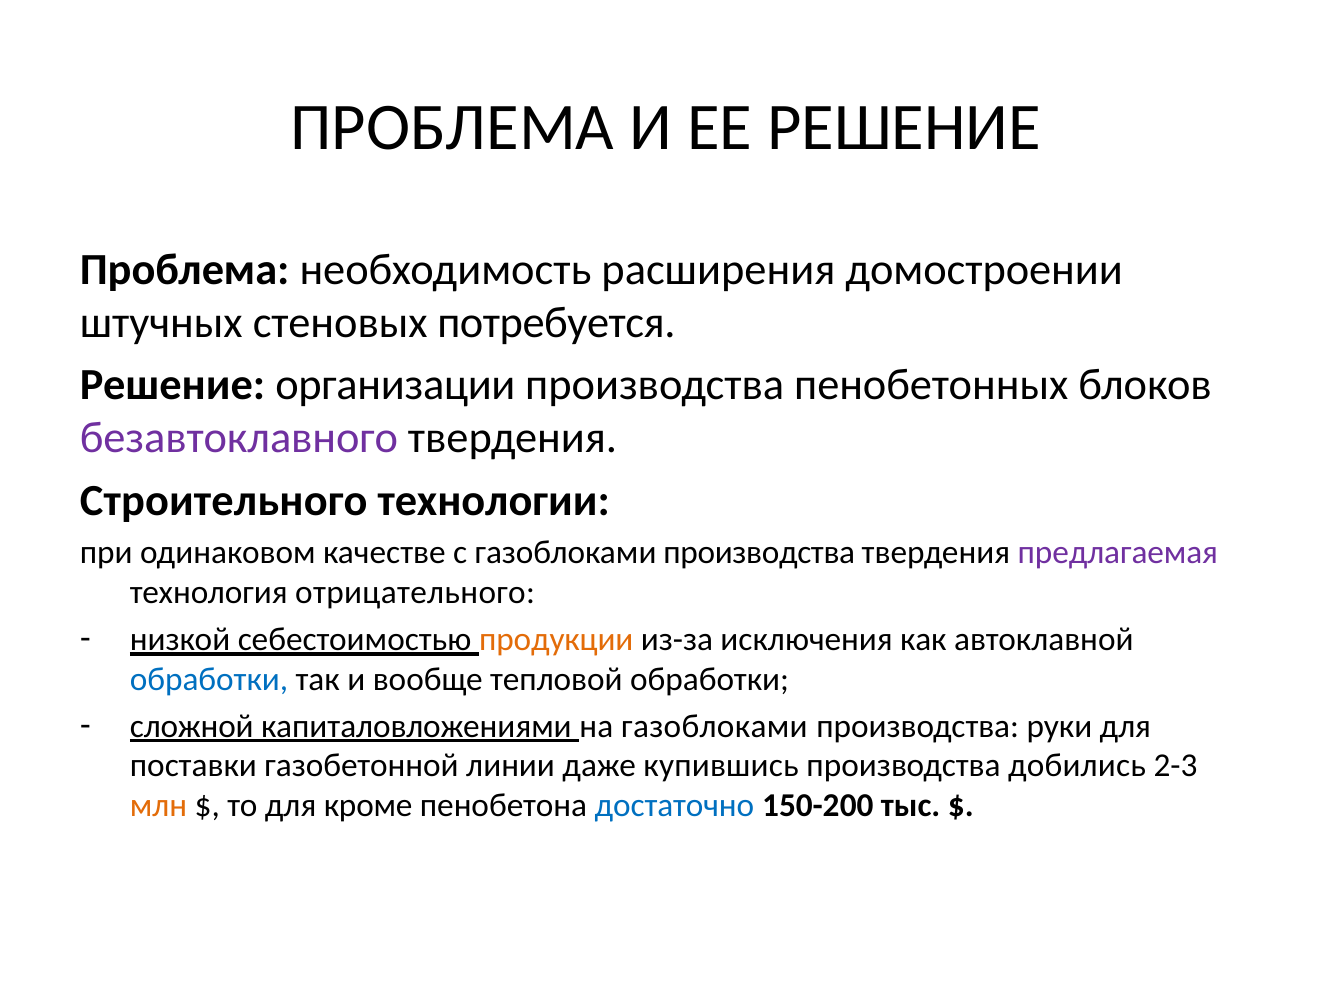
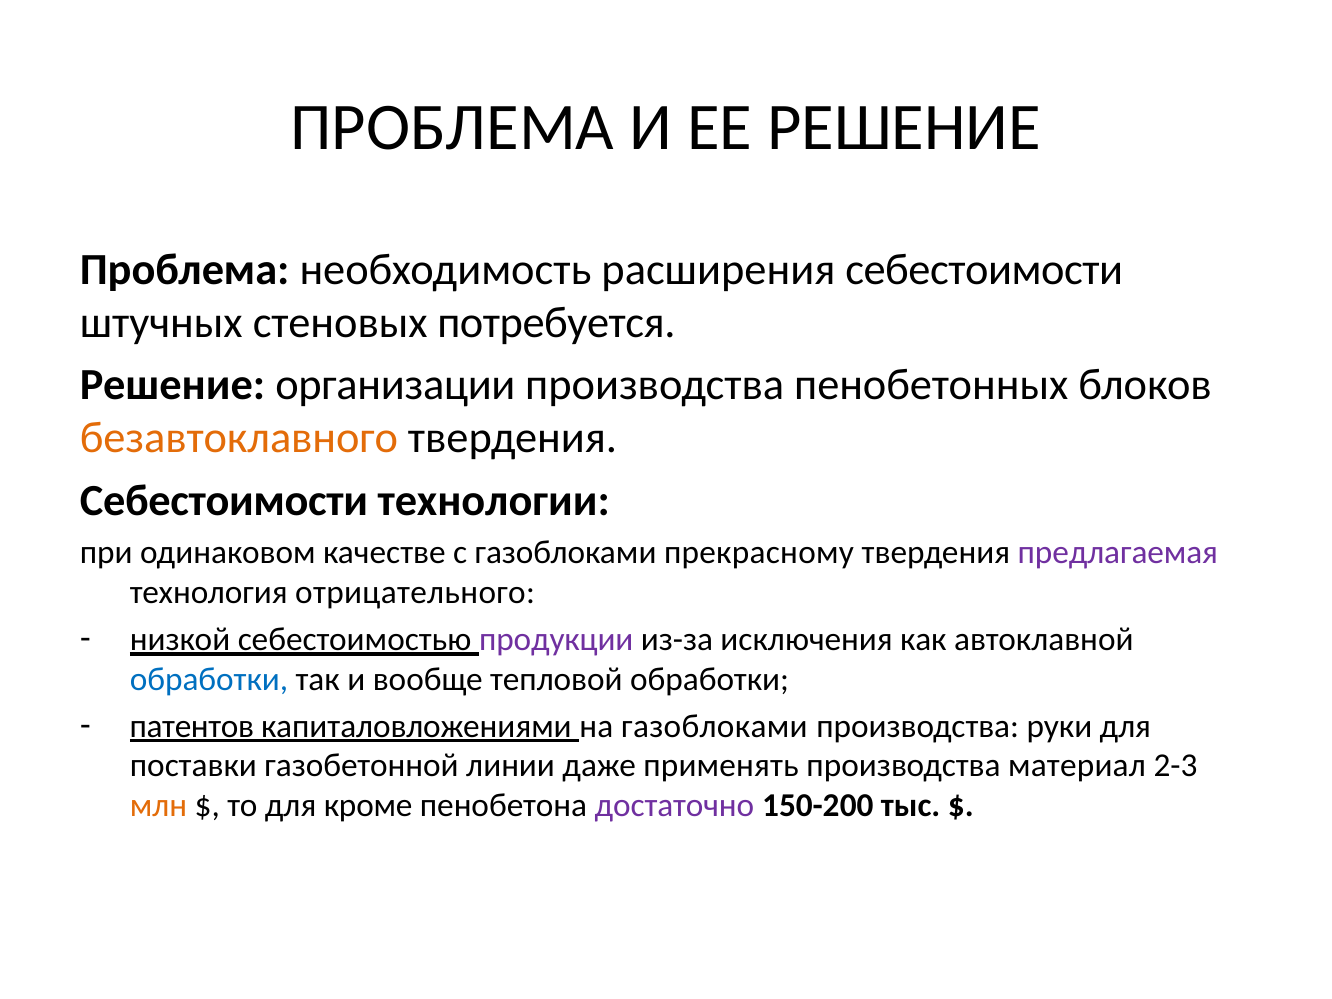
расширения домостроении: домостроении -> себестоимости
безавтоклавного colour: purple -> orange
Строительного at (224, 500): Строительного -> Себестоимости
с газоблоками производства: производства -> прекрасному
продукции colour: orange -> purple
сложной: сложной -> патентов
купившись: купившись -> применять
добились: добились -> материал
достаточно colour: blue -> purple
